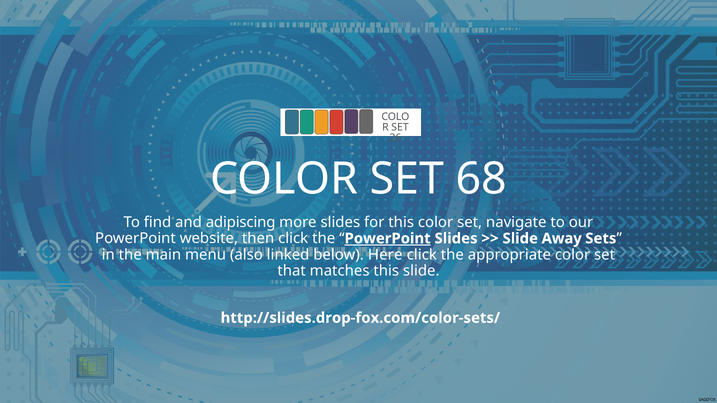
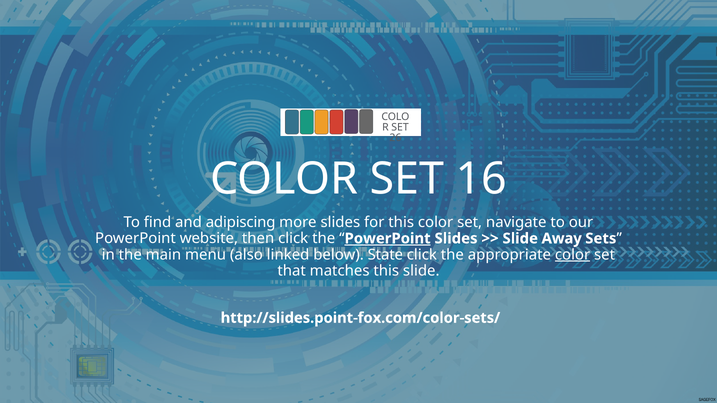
68: 68 -> 16
Here: Here -> State
color at (573, 255) underline: none -> present
http://slides.drop-fox.com/color-sets/: http://slides.drop-fox.com/color-sets/ -> http://slides.point-fox.com/color-sets/
